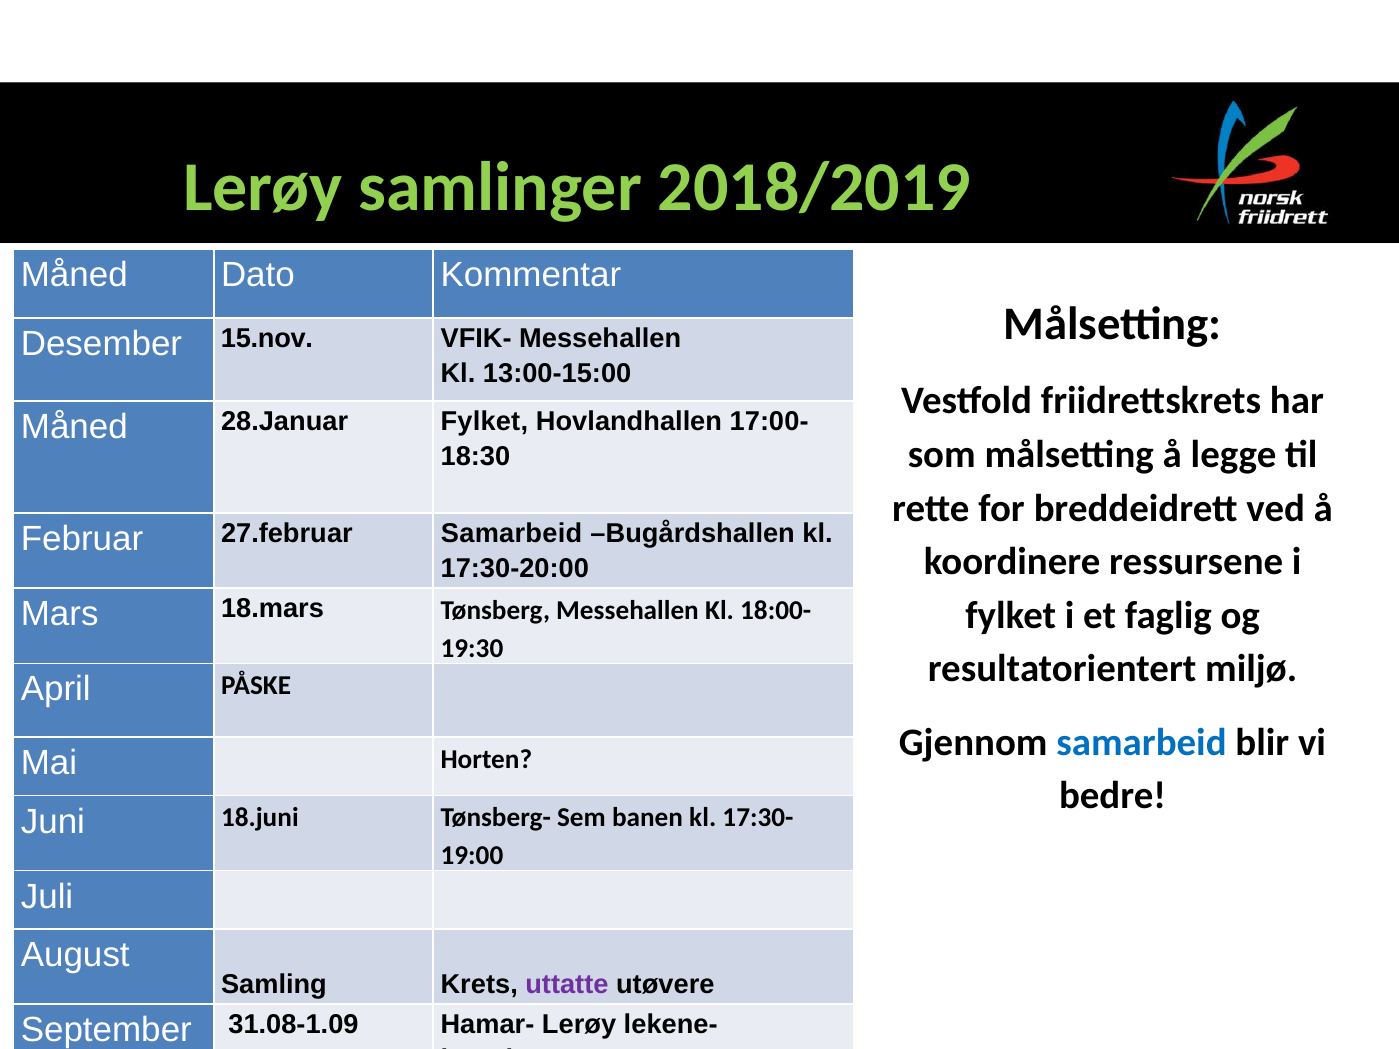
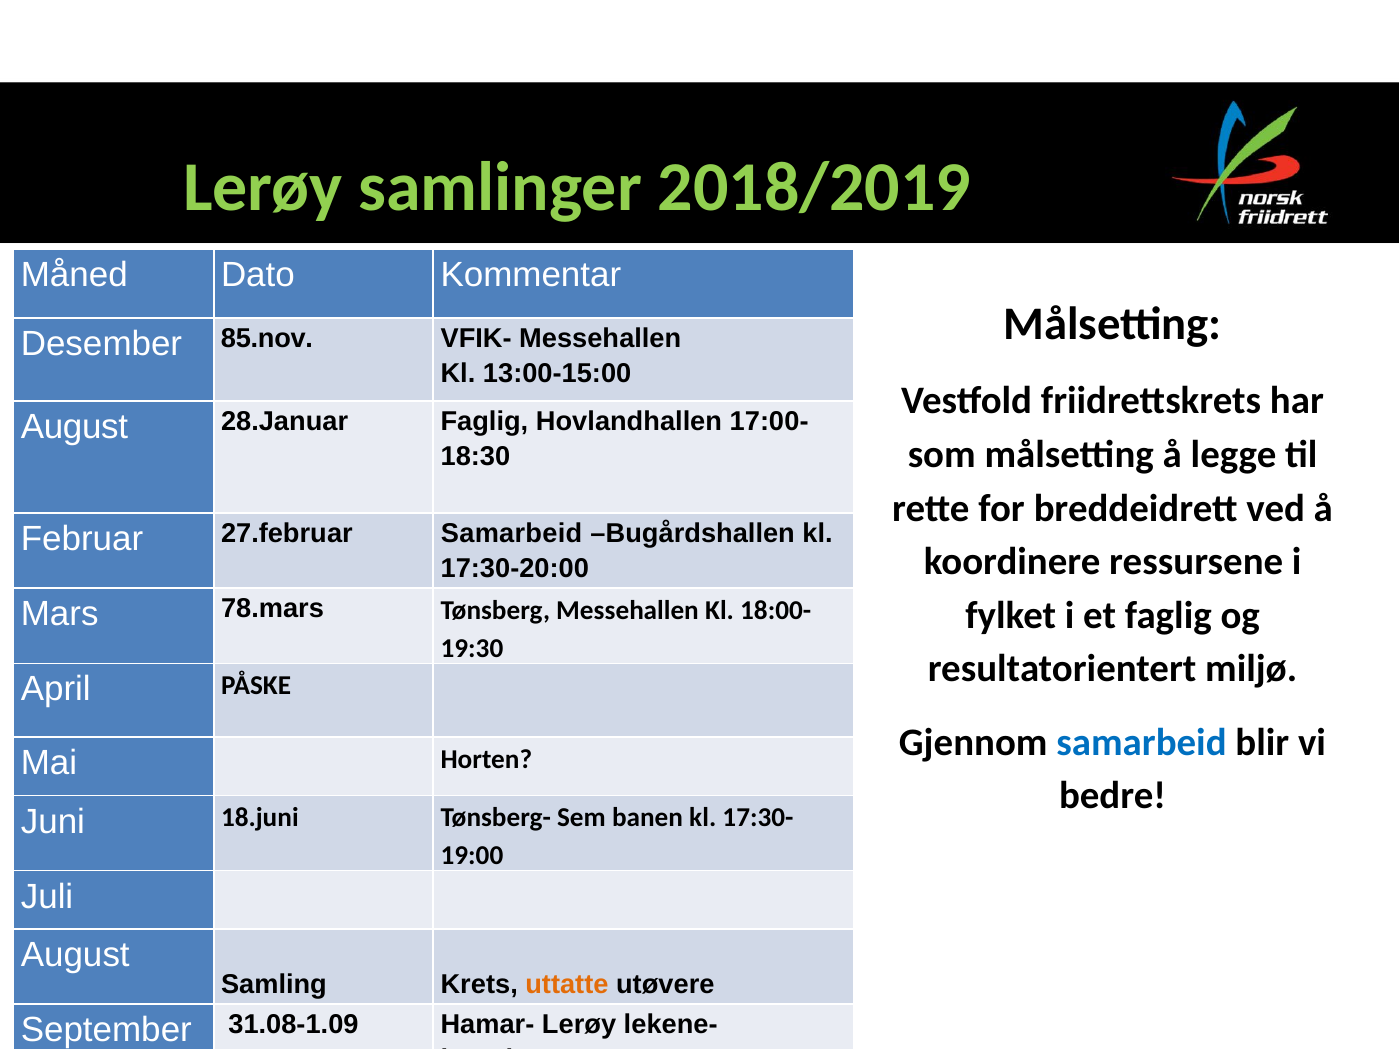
15.nov: 15.nov -> 85.nov
Måned at (74, 427): Måned -> August
28.Januar Fylket: Fylket -> Faglig
18.mars: 18.mars -> 78.mars
uttatte colour: purple -> orange
